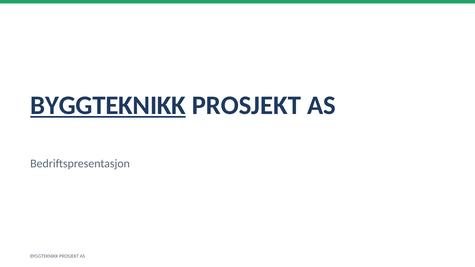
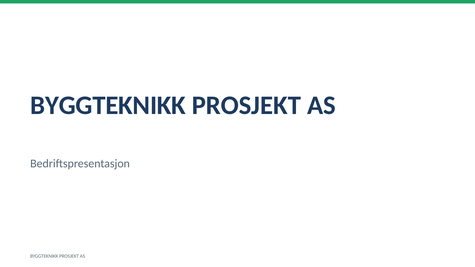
BYGGTEKNIKK at (108, 105) underline: present -> none
